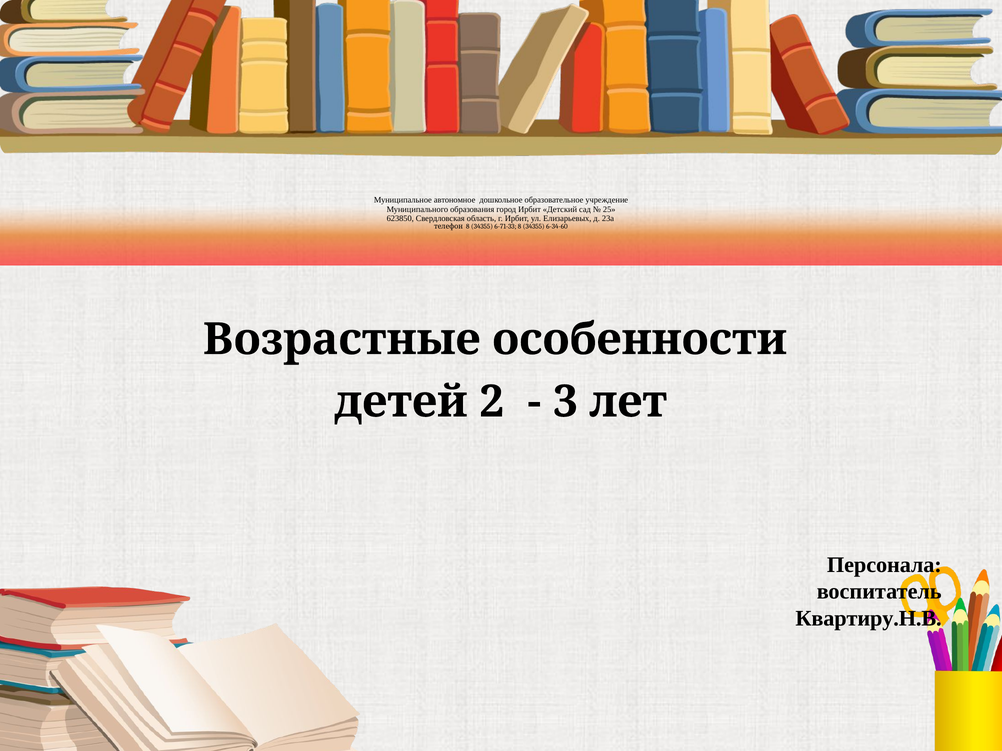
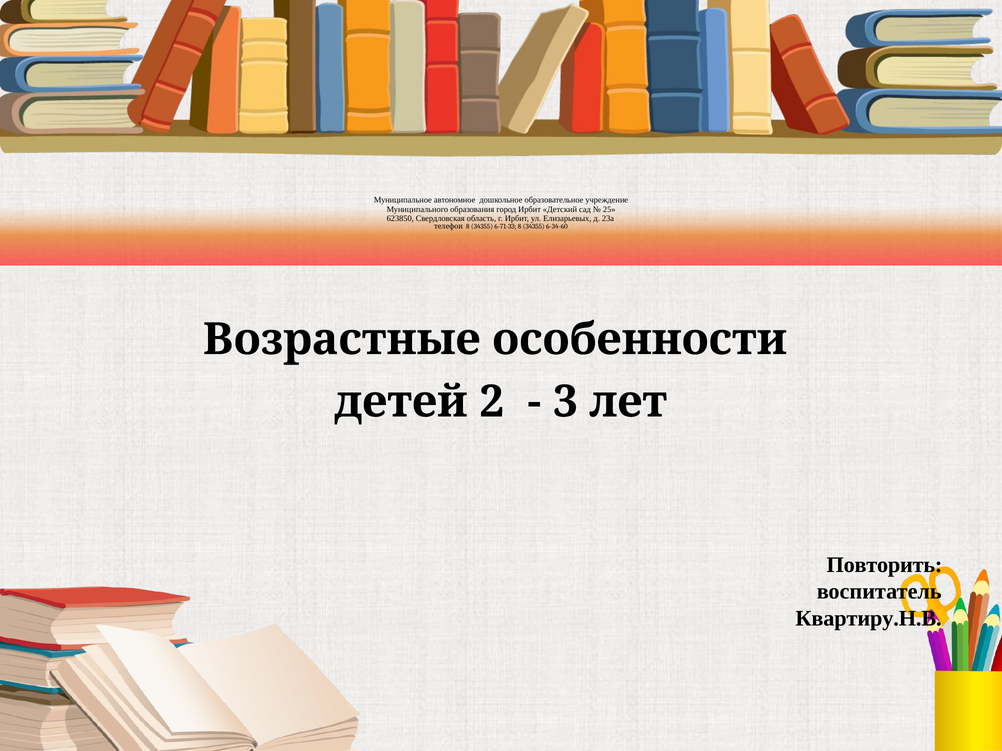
Персонала: Персонала -> Повторить
